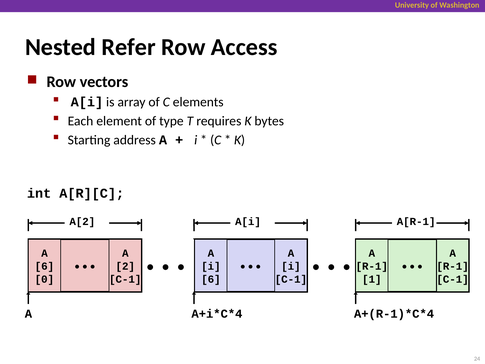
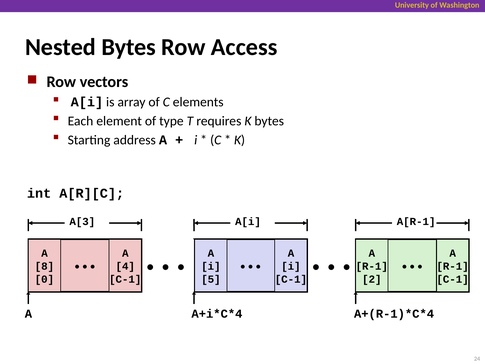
Nested Refer: Refer -> Bytes
A[2: A[2 -> A[3
6 at (44, 266): 6 -> 8
2: 2 -> 4
6 at (211, 279): 6 -> 5
1: 1 -> 2
